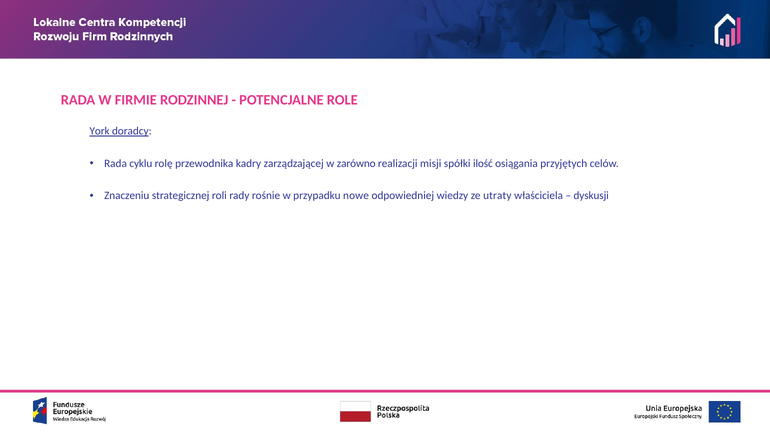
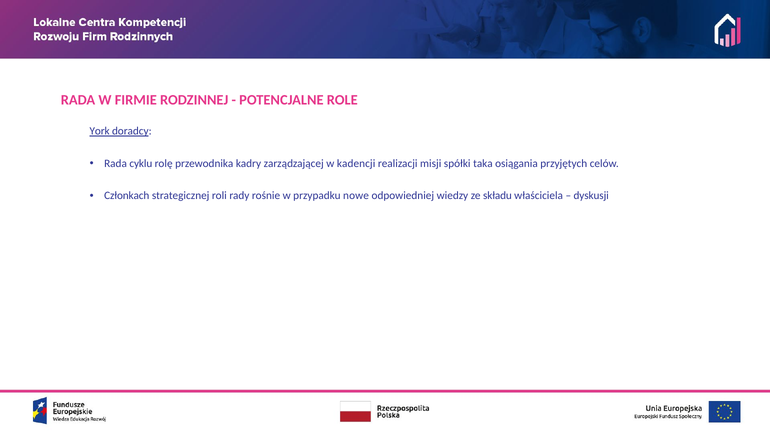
zarówno: zarówno -> kadencji
ilość: ilość -> taka
Znaczeniu: Znaczeniu -> Członkach
utraty: utraty -> składu
